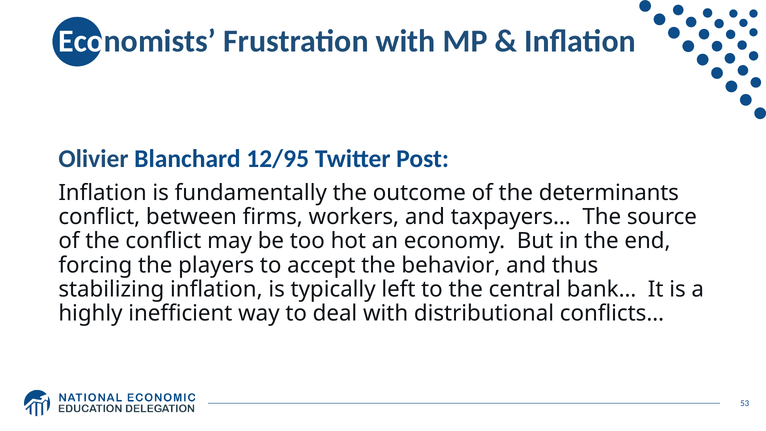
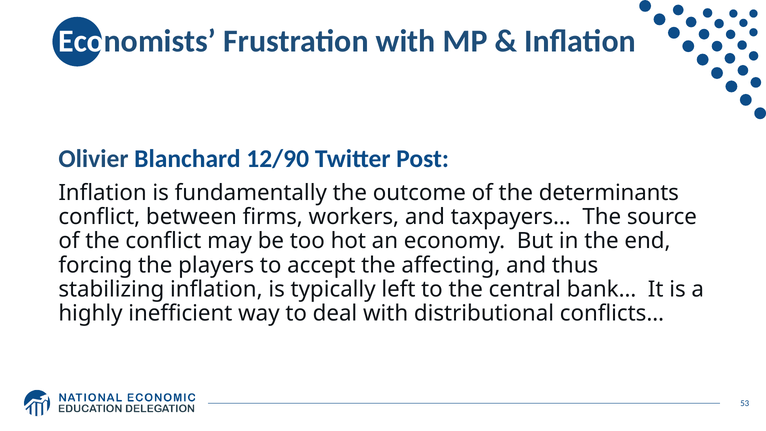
12/95: 12/95 -> 12/90
behavior: behavior -> affecting
